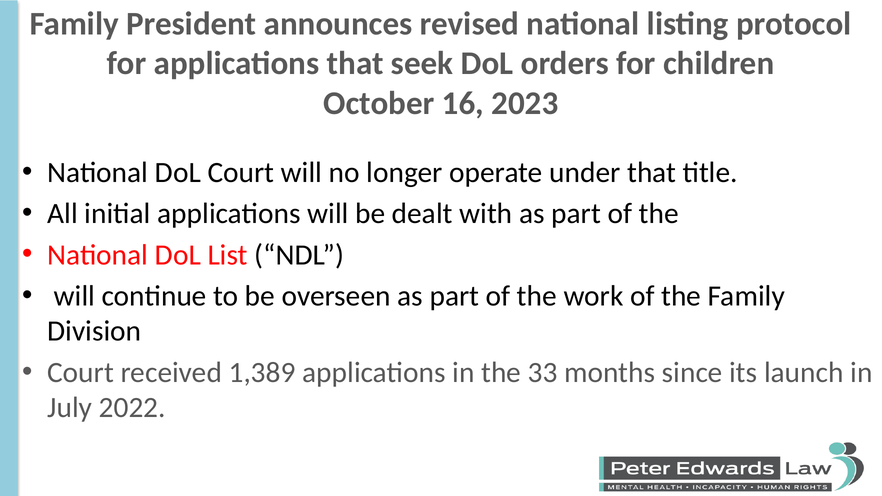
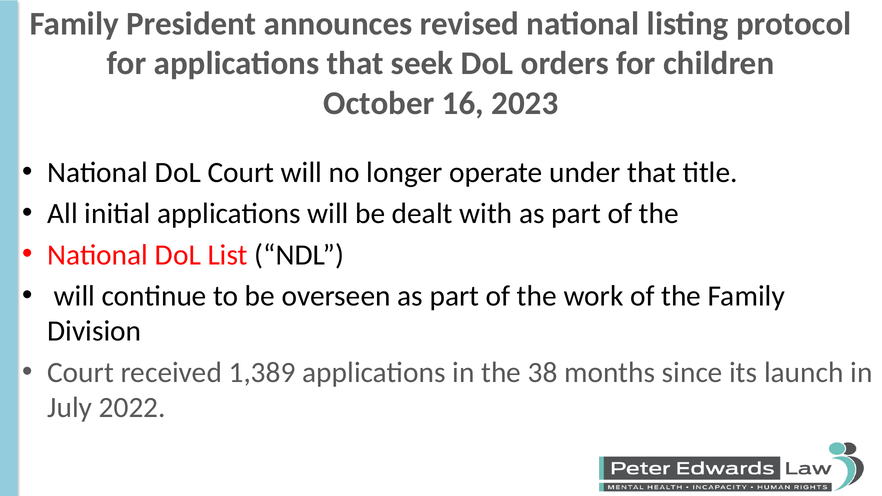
33: 33 -> 38
